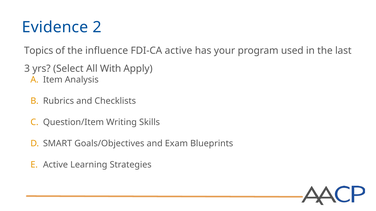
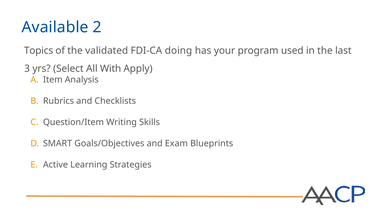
Evidence: Evidence -> Available
influence: influence -> validated
FDI-CA active: active -> doing
